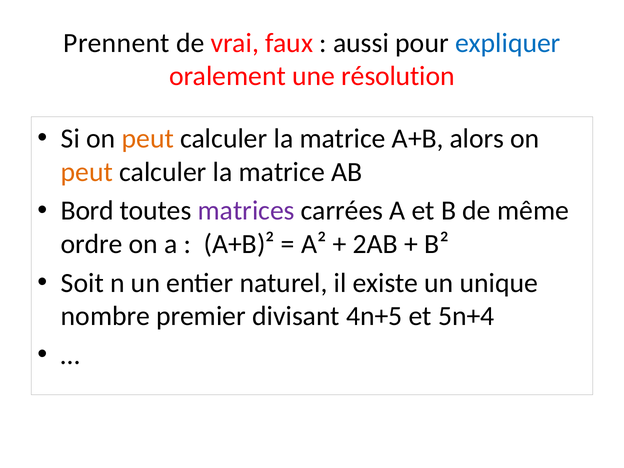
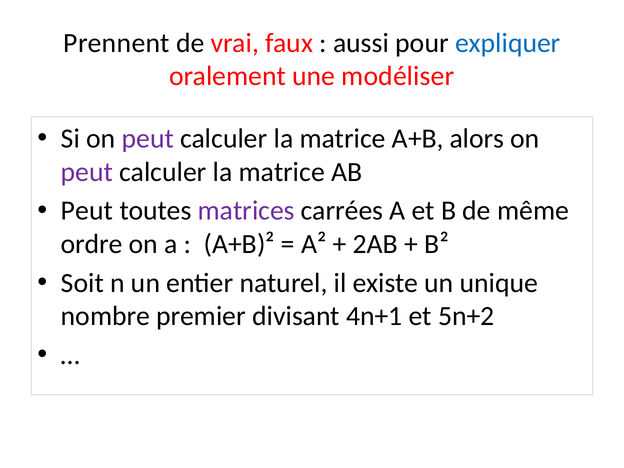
résolution: résolution -> modéliser
peut at (148, 139) colour: orange -> purple
peut at (87, 172) colour: orange -> purple
Bord at (87, 211): Bord -> Peut
4n+5: 4n+5 -> 4n+1
5n+4: 5n+4 -> 5n+2
